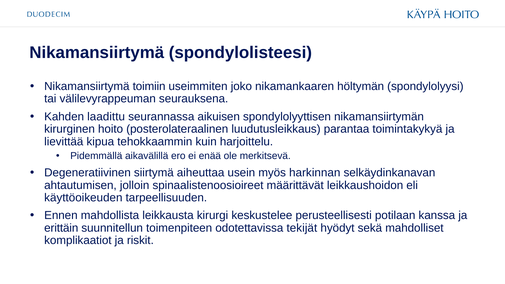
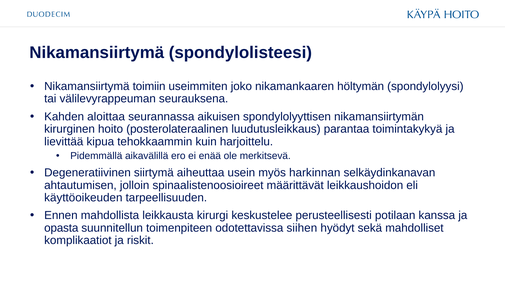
laadittu: laadittu -> aloittaa
erittäin: erittäin -> opasta
tekijät: tekijät -> siihen
